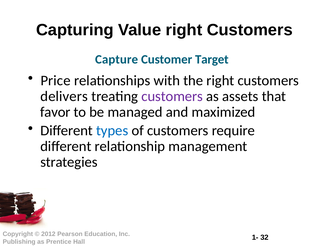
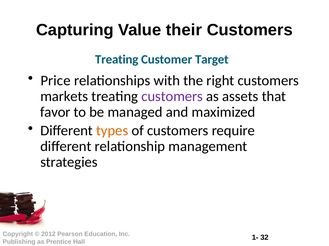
Value right: right -> their
Capture at (117, 60): Capture -> Treating
delivers: delivers -> markets
types colour: blue -> orange
